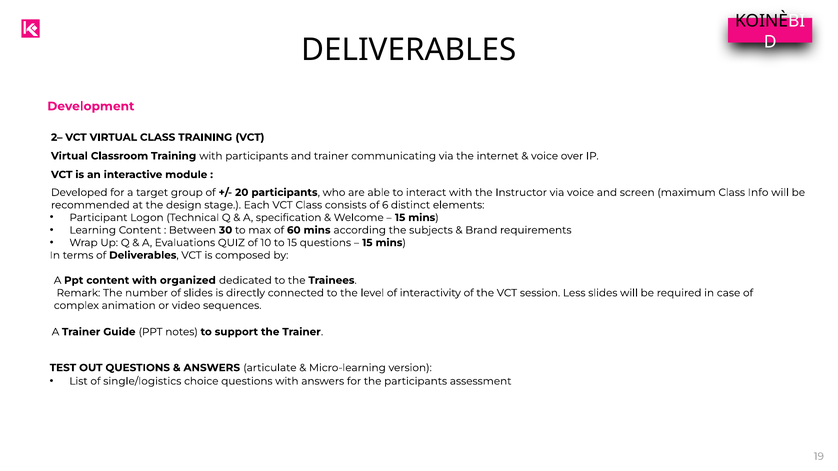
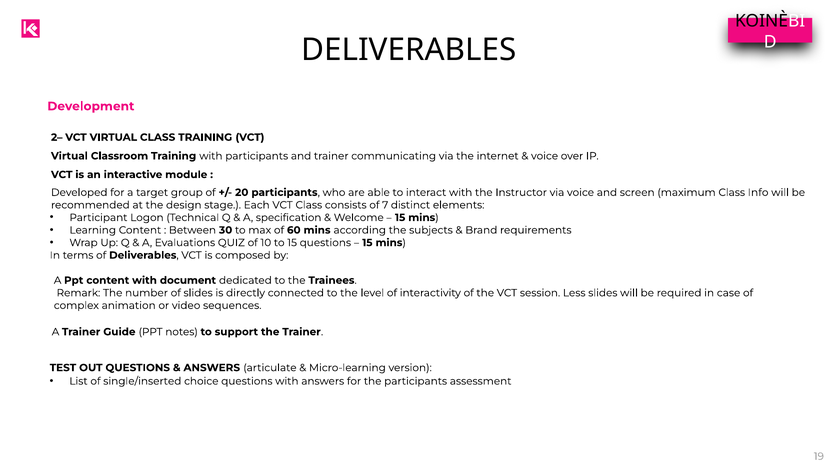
6: 6 -> 7
organized: organized -> document
single/logistics: single/logistics -> single/inserted
